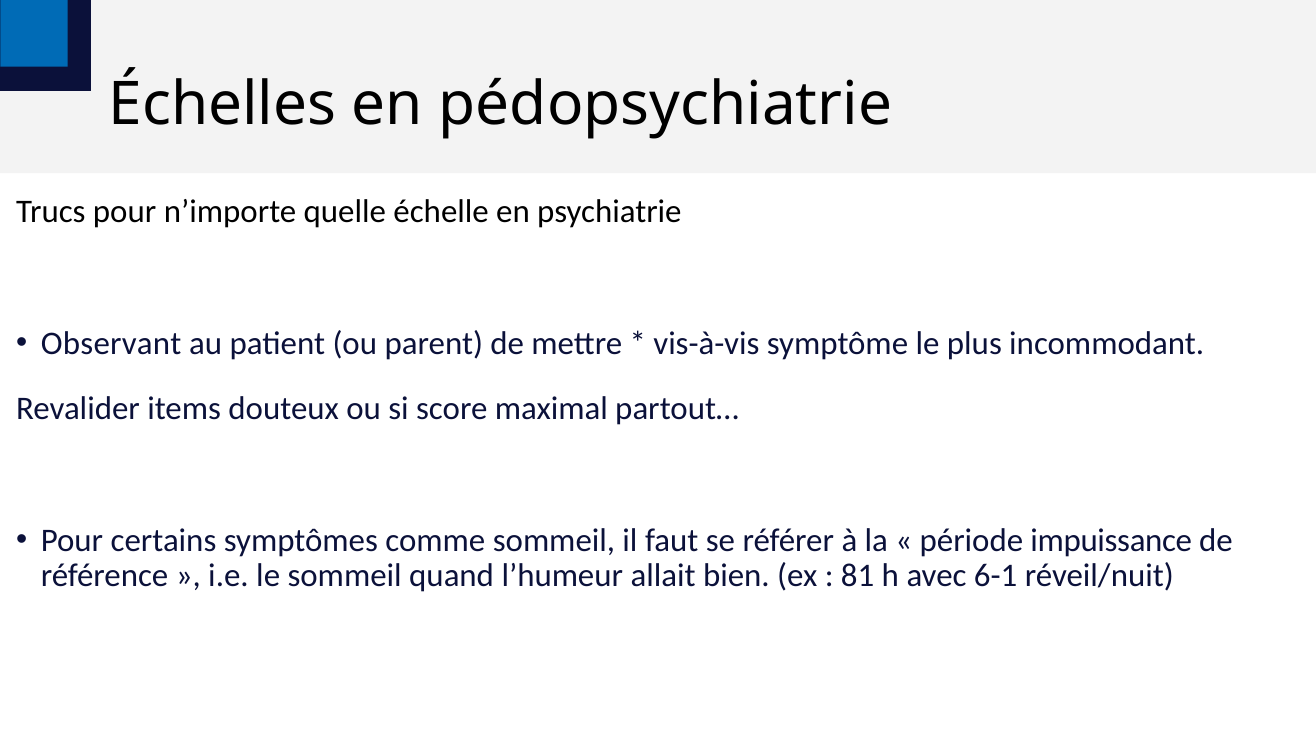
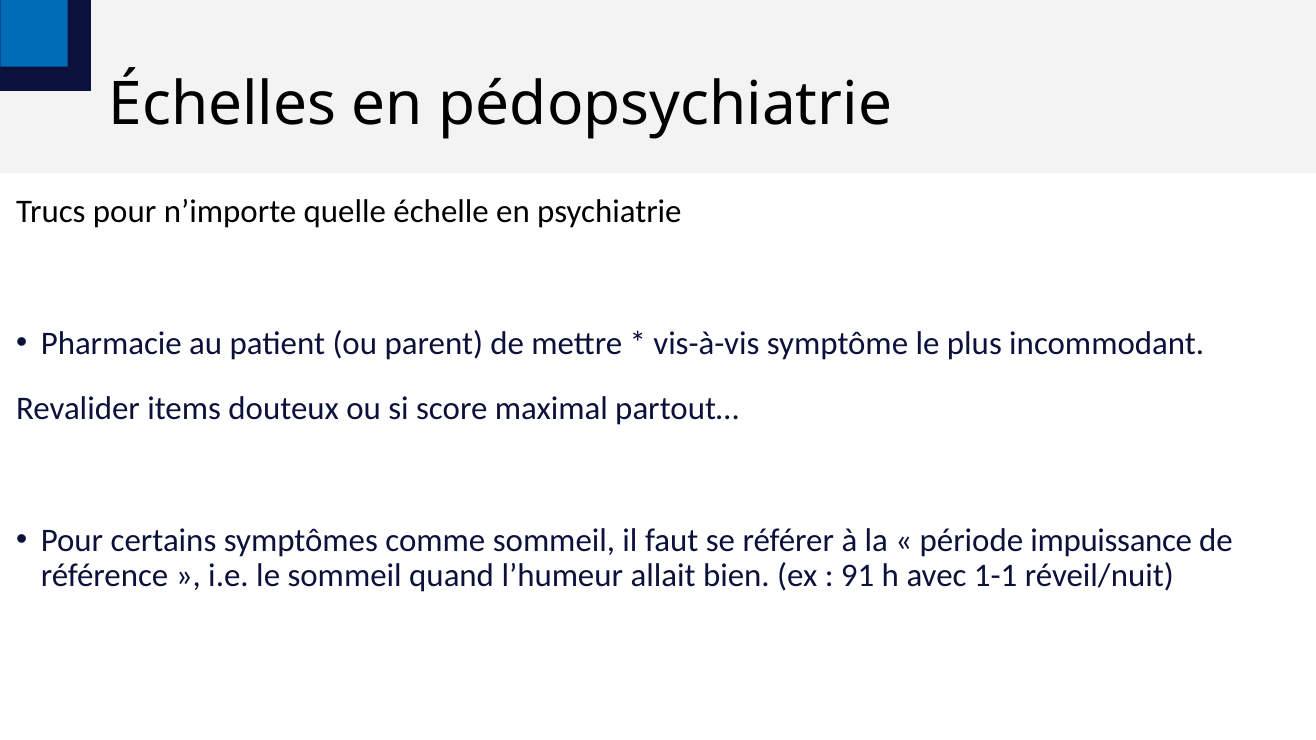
Observant: Observant -> Pharmacie
81: 81 -> 91
6-1: 6-1 -> 1-1
